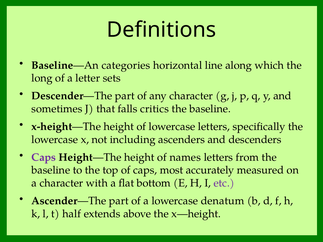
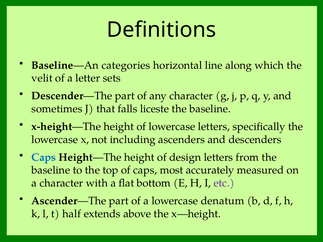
long: long -> velit
critics: critics -> liceste
Caps at (44, 157) colour: purple -> blue
names: names -> design
